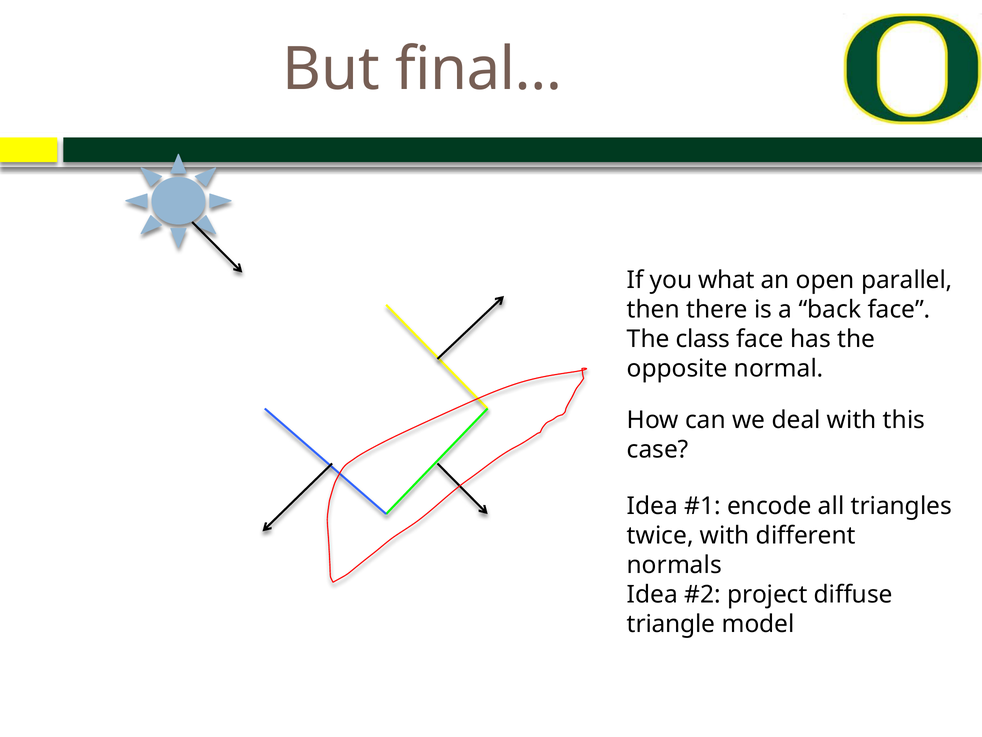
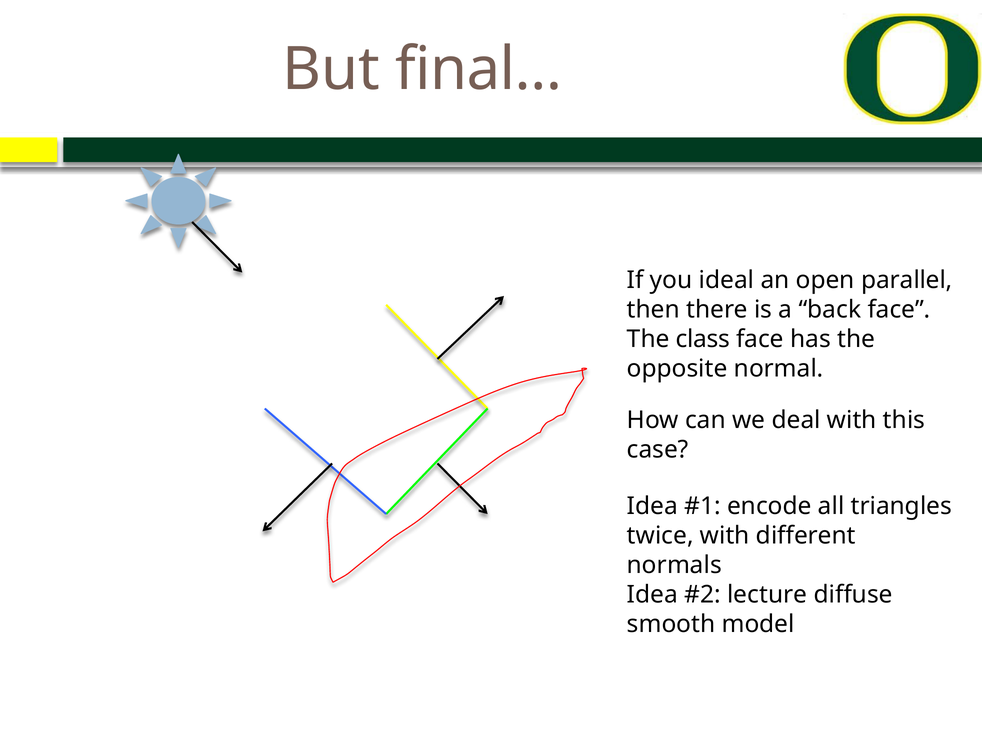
what: what -> ideal
project: project -> lecture
triangle: triangle -> smooth
